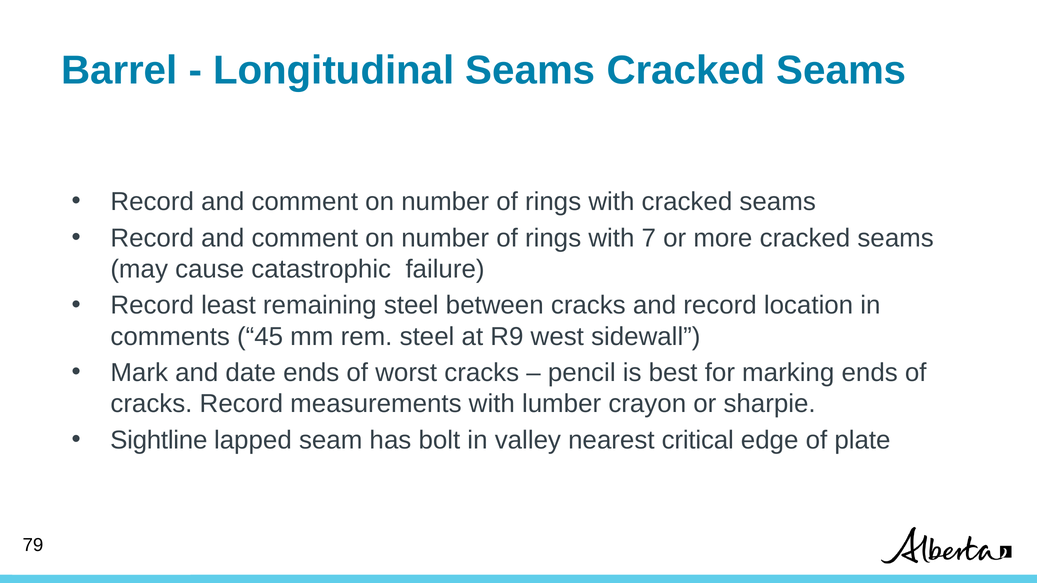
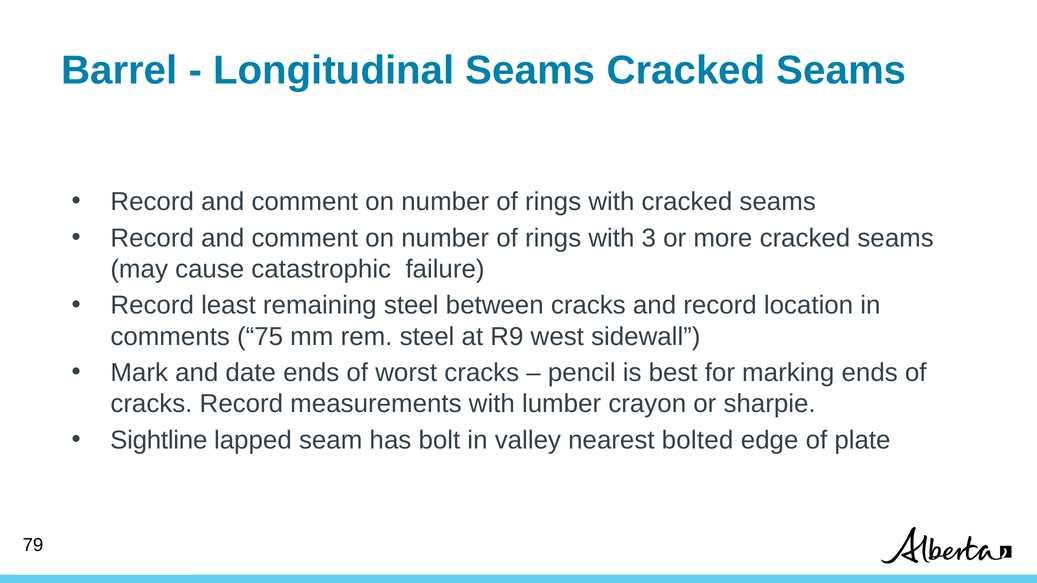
7: 7 -> 3
45: 45 -> 75
critical: critical -> bolted
